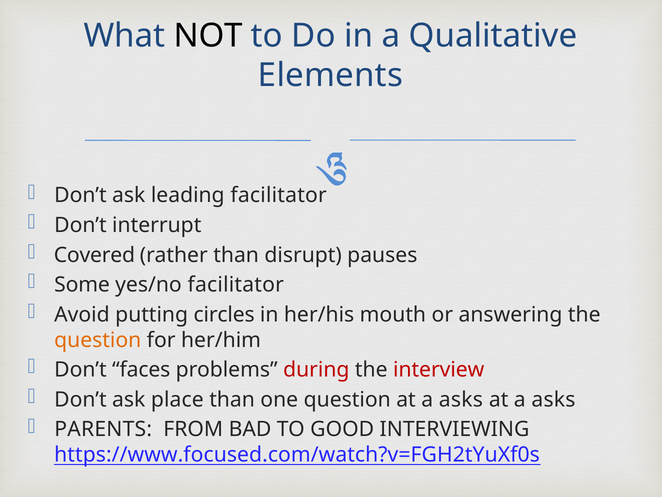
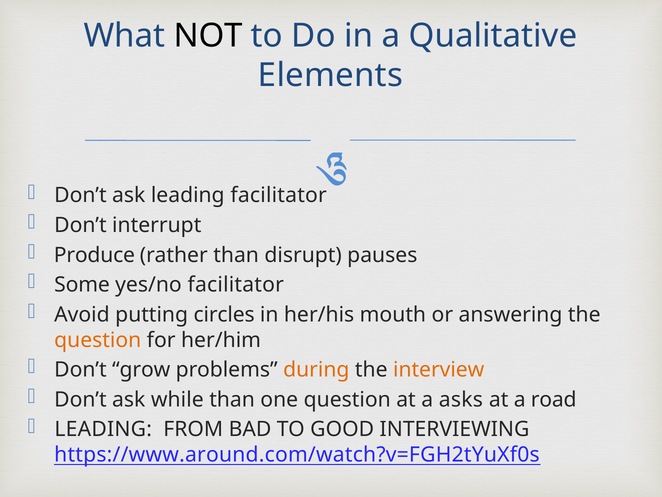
Covered: Covered -> Produce
faces: faces -> grow
during colour: red -> orange
interview colour: red -> orange
place: place -> while
asks at (553, 399): asks -> road
PARENTS at (103, 429): PARENTS -> LEADING
https://www.focused.com/watch?v=FGH2tYuXf0s: https://www.focused.com/watch?v=FGH2tYuXf0s -> https://www.around.com/watch?v=FGH2tYuXf0s
